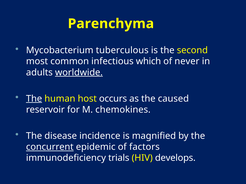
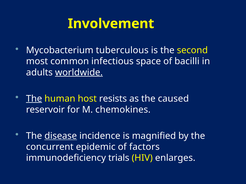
Parenchyma: Parenchyma -> Involvement
which: which -> space
never: never -> bacilli
occurs: occurs -> resists
disease underline: none -> present
concurrent underline: present -> none
develops: develops -> enlarges
